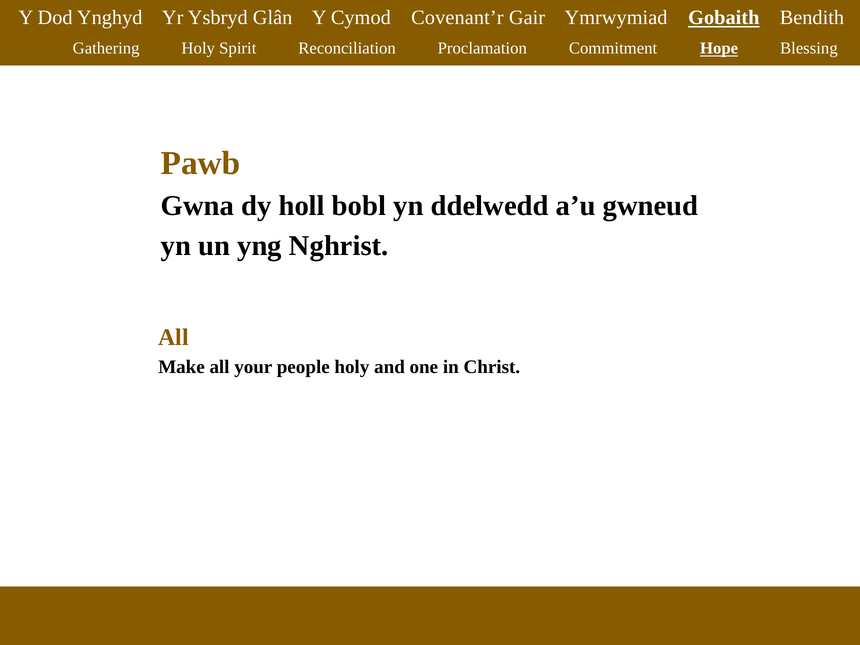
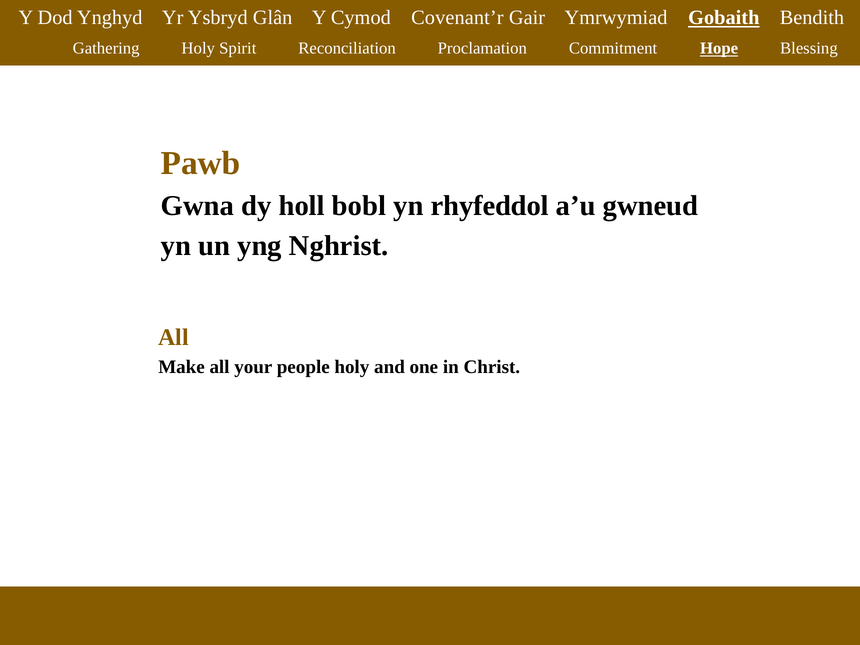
ddelwedd: ddelwedd -> rhyfeddol
